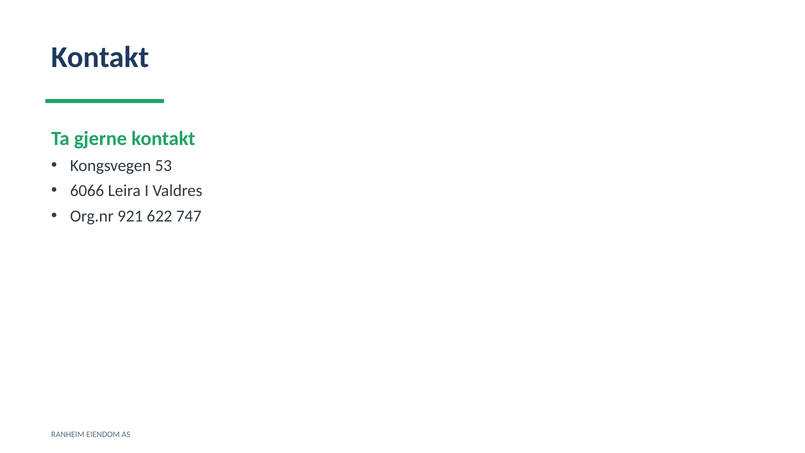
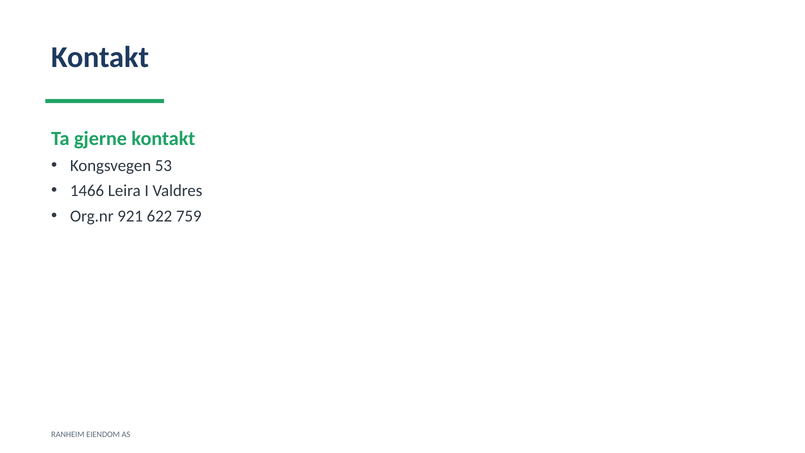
6066: 6066 -> 1466
747: 747 -> 759
